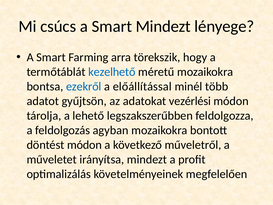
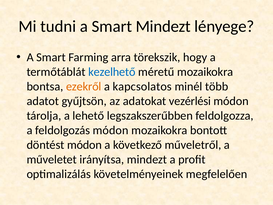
csúcs: csúcs -> tudni
ezekről colour: blue -> orange
előállítással: előállítással -> kapcsolatos
feldolgozás agyban: agyban -> módon
